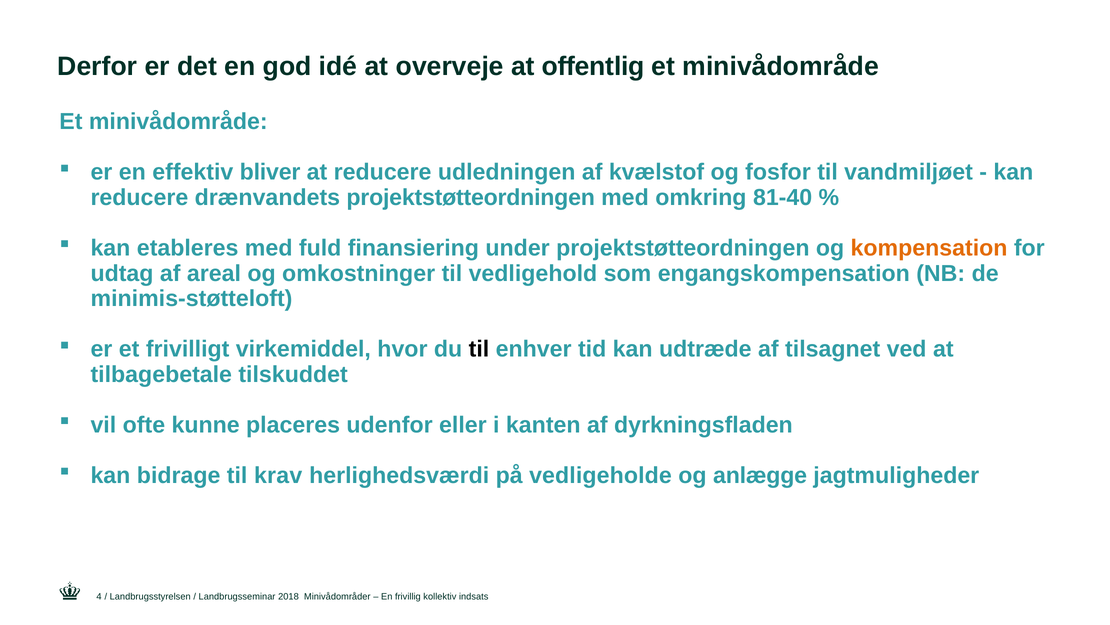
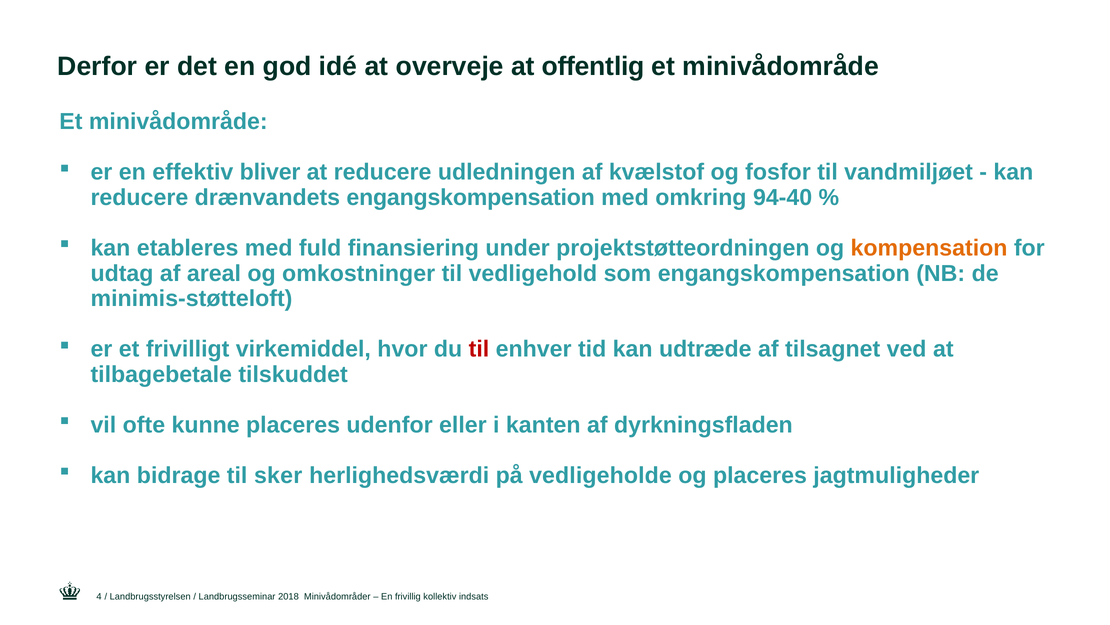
drænvandets projektstøtteordningen: projektstøtteordningen -> engangskompensation
81-40: 81-40 -> 94-40
til at (479, 349) colour: black -> red
krav: krav -> sker
og anlægge: anlægge -> placeres
